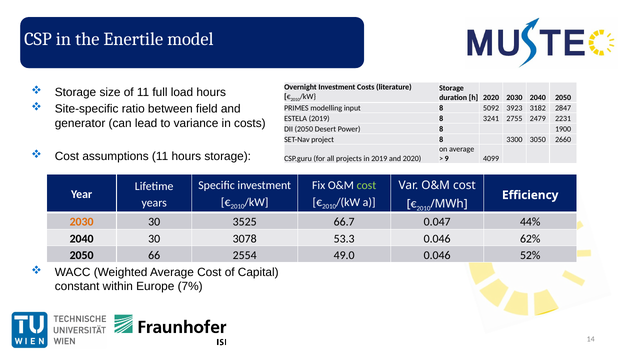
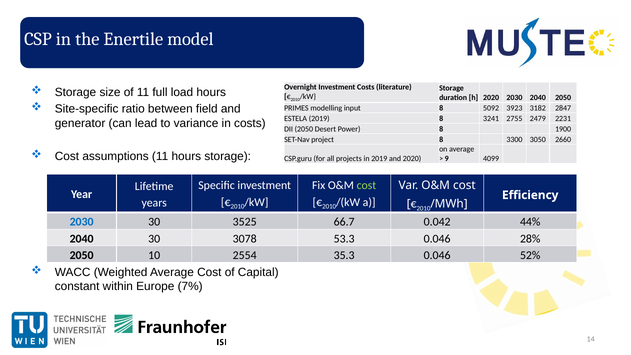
2030 at (82, 222) colour: orange -> blue
0.047: 0.047 -> 0.042
62%: 62% -> 28%
66: 66 -> 10
49.0: 49.0 -> 35.3
